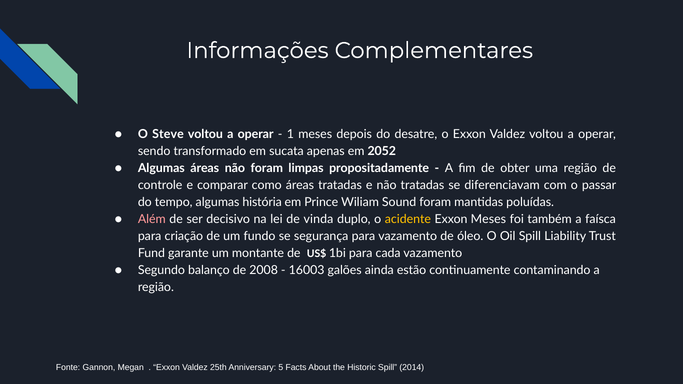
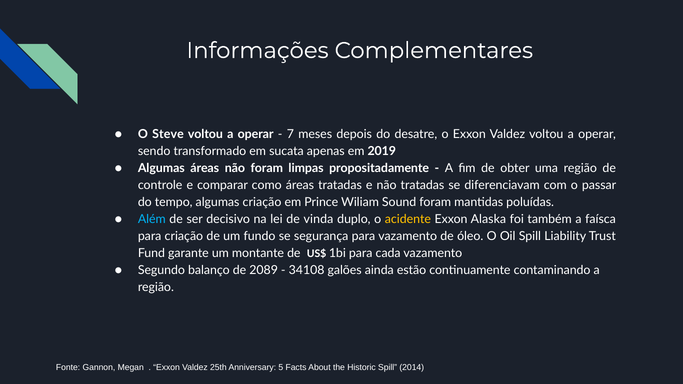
1: 1 -> 7
2052: 2052 -> 2019
algumas história: história -> criação
Além colour: pink -> light blue
Exxon Meses: Meses -> Alaska
2008: 2008 -> 2089
16003: 16003 -> 34108
